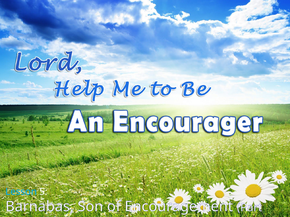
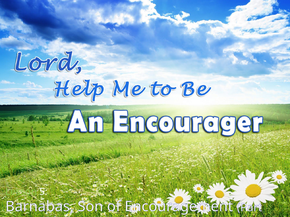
Lesson colour: light blue -> light green
